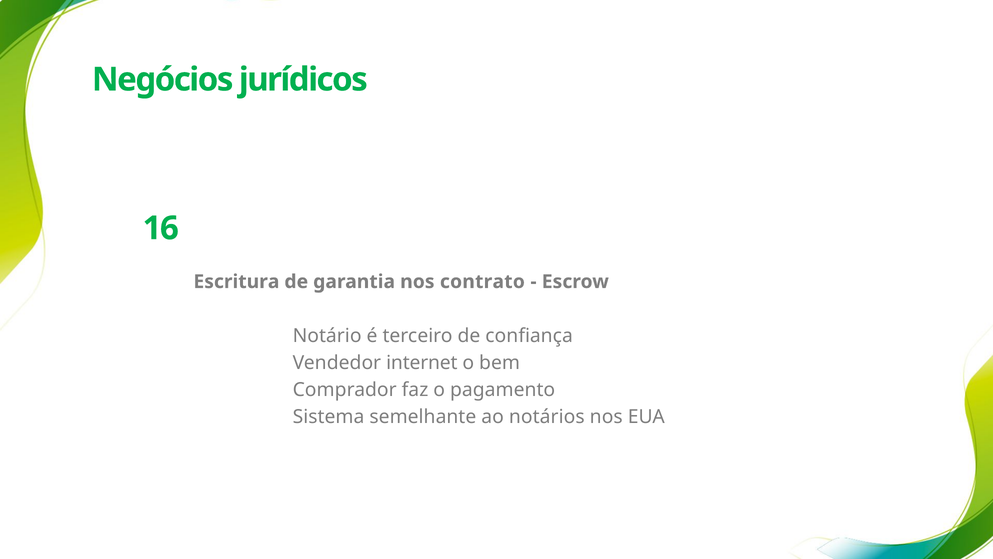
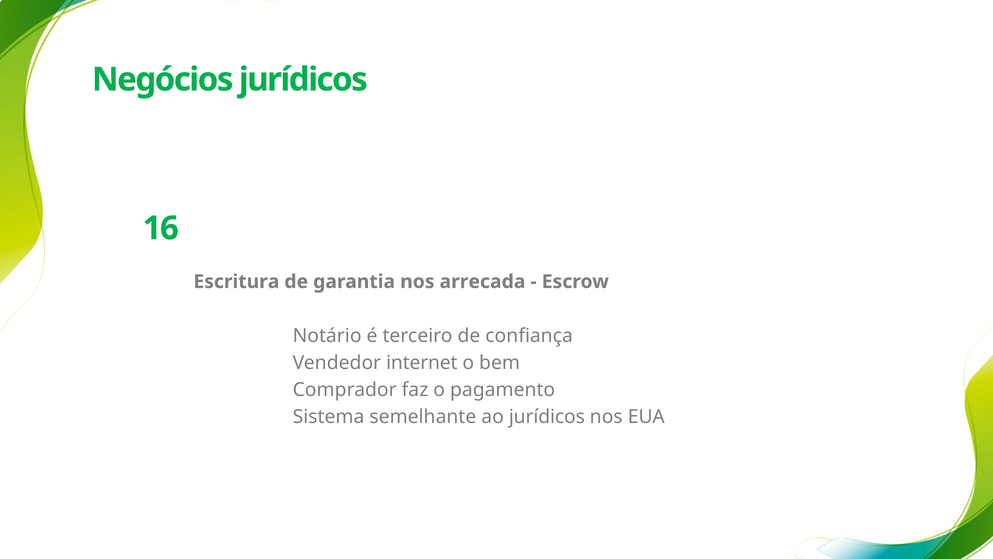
contrato: contrato -> arrecada
ao notários: notários -> jurídicos
